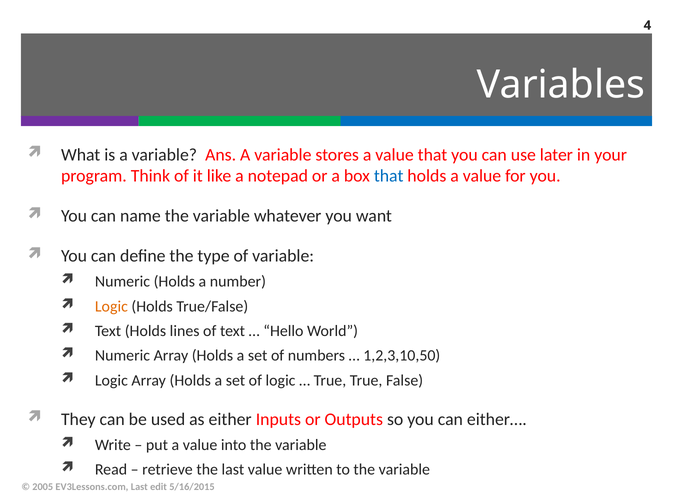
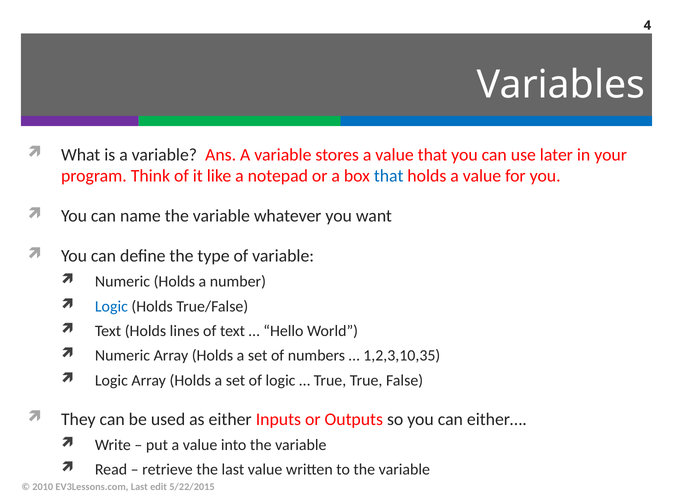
Logic at (111, 307) colour: orange -> blue
1,2,3,10,50: 1,2,3,10,50 -> 1,2,3,10,35
2005: 2005 -> 2010
5/16/2015: 5/16/2015 -> 5/22/2015
